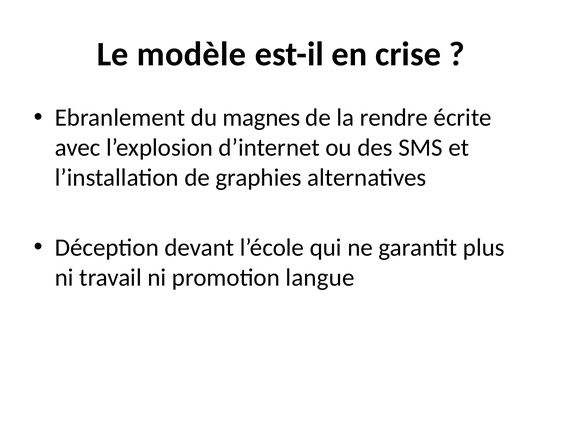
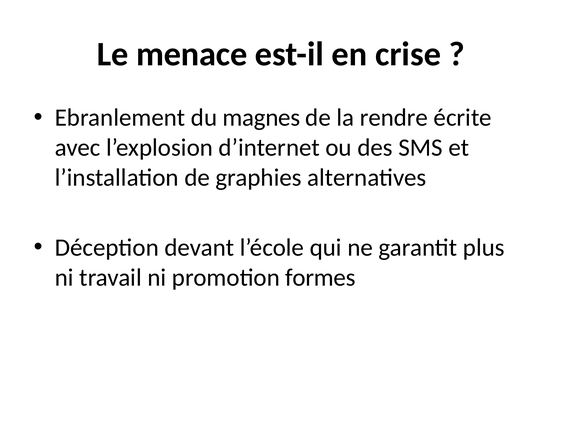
modèle: modèle -> menace
langue: langue -> formes
